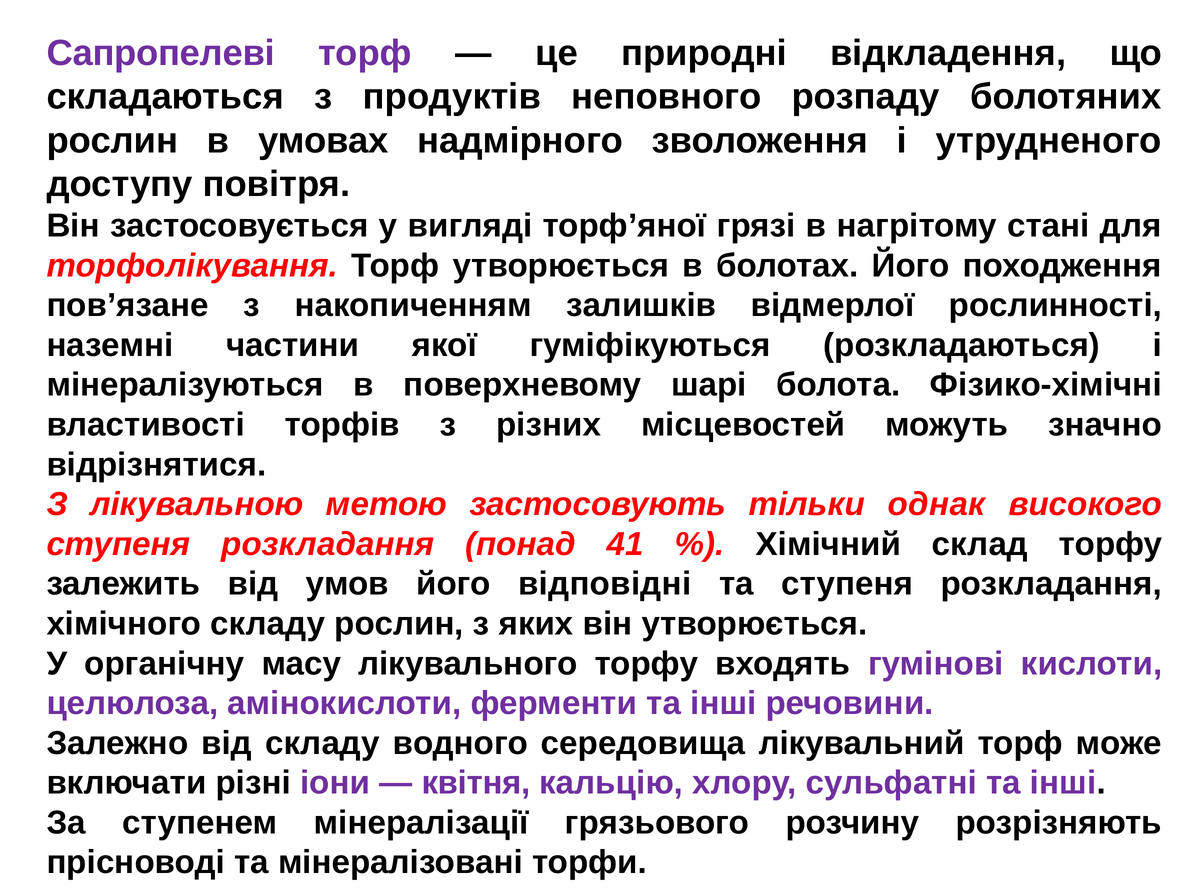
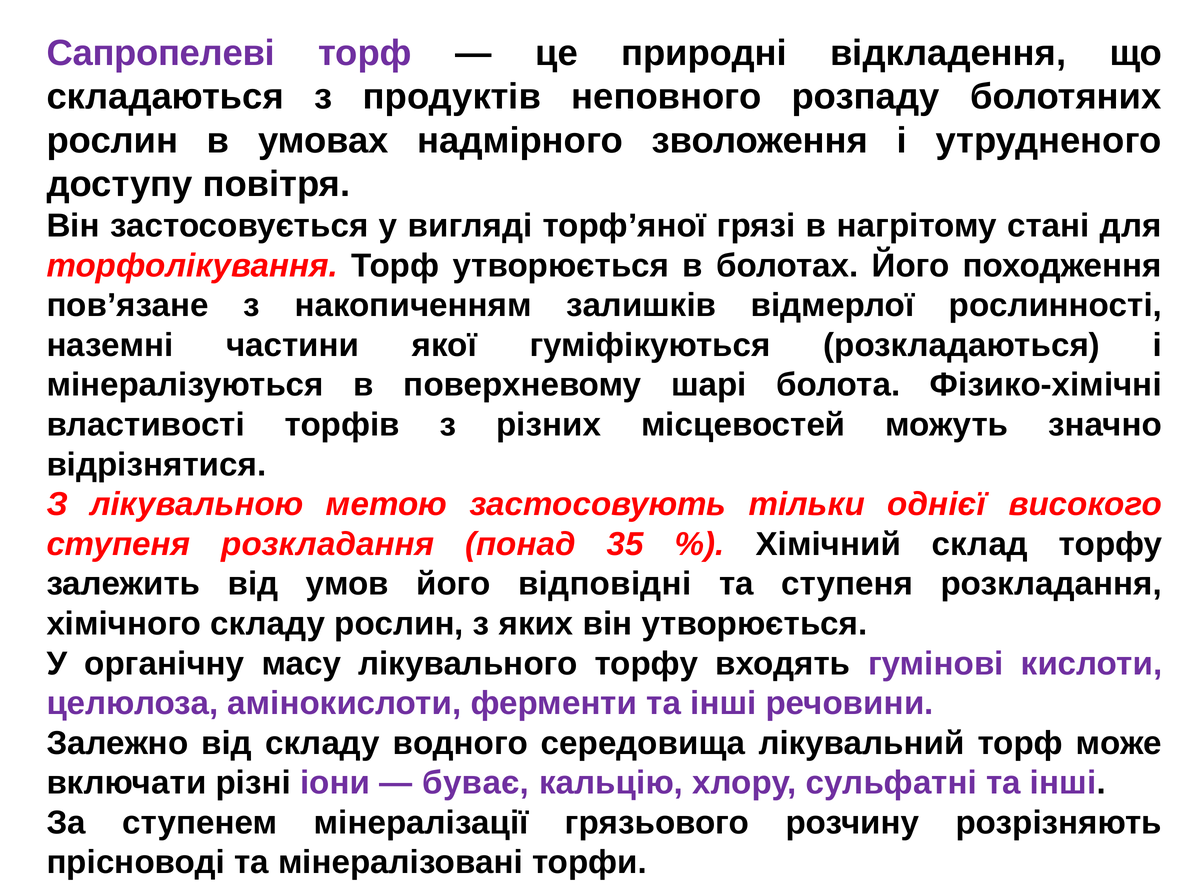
однак: однак -> однієї
41: 41 -> 35
квітня: квітня -> буває
